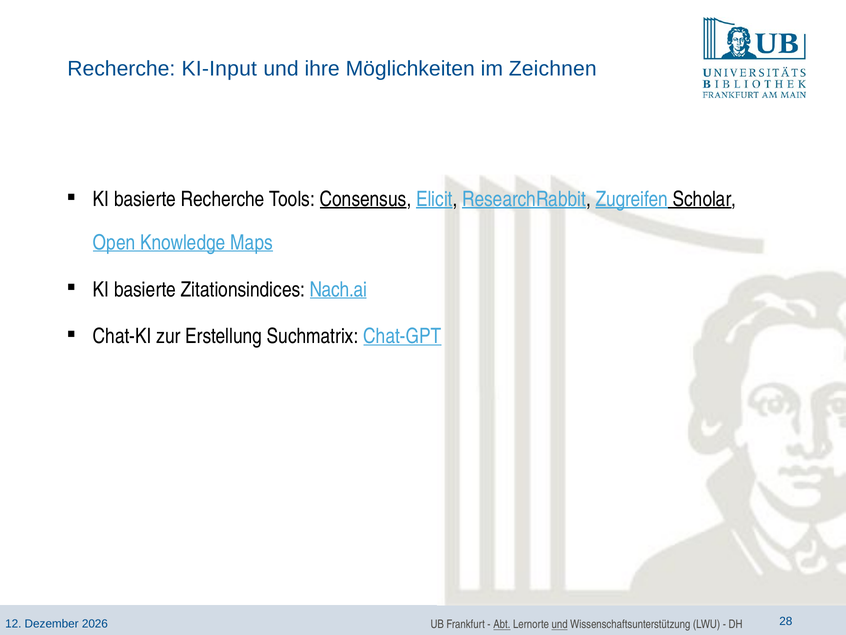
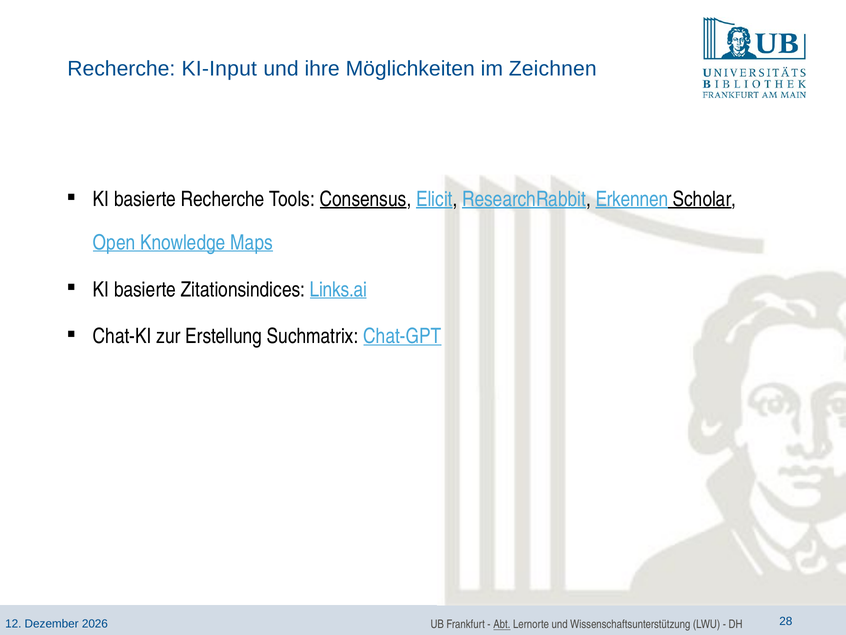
Zugreifen: Zugreifen -> Erkennen
Nach.ai: Nach.ai -> Links.ai
und at (560, 624) underline: present -> none
